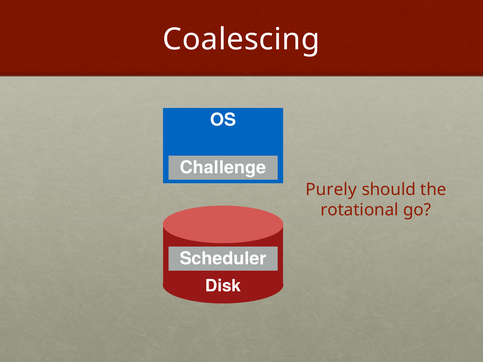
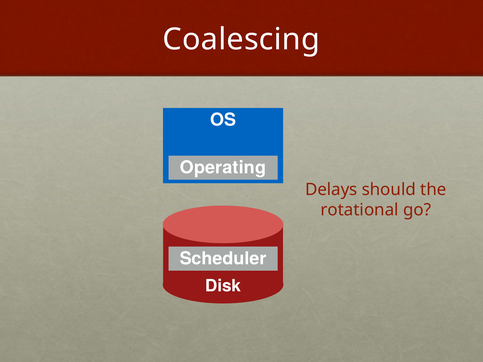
Challenge: Challenge -> Operating
Purely: Purely -> Delays
